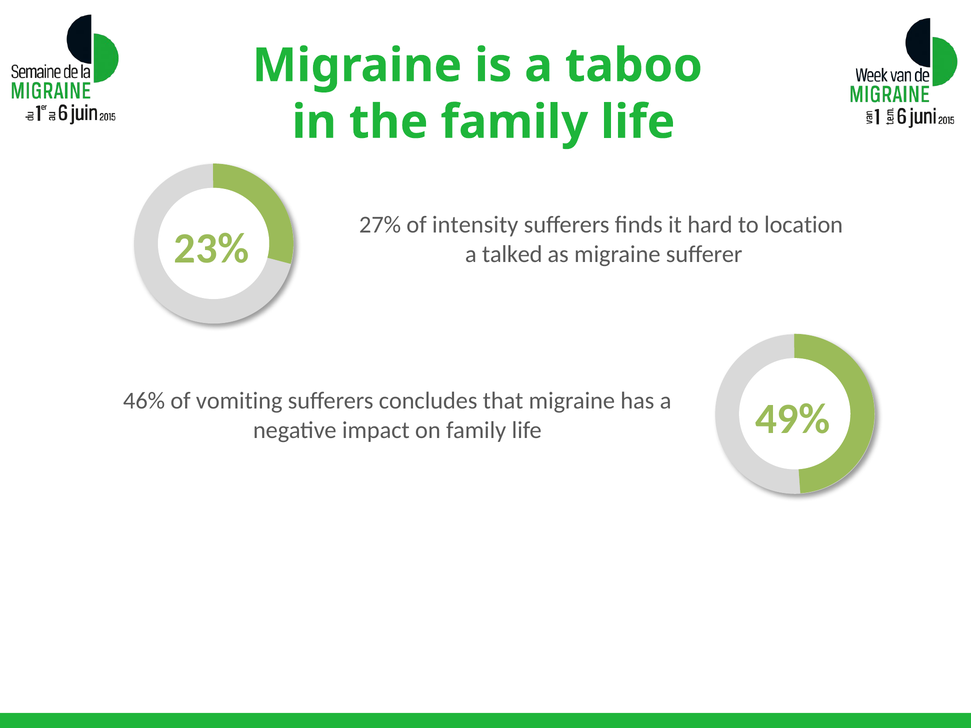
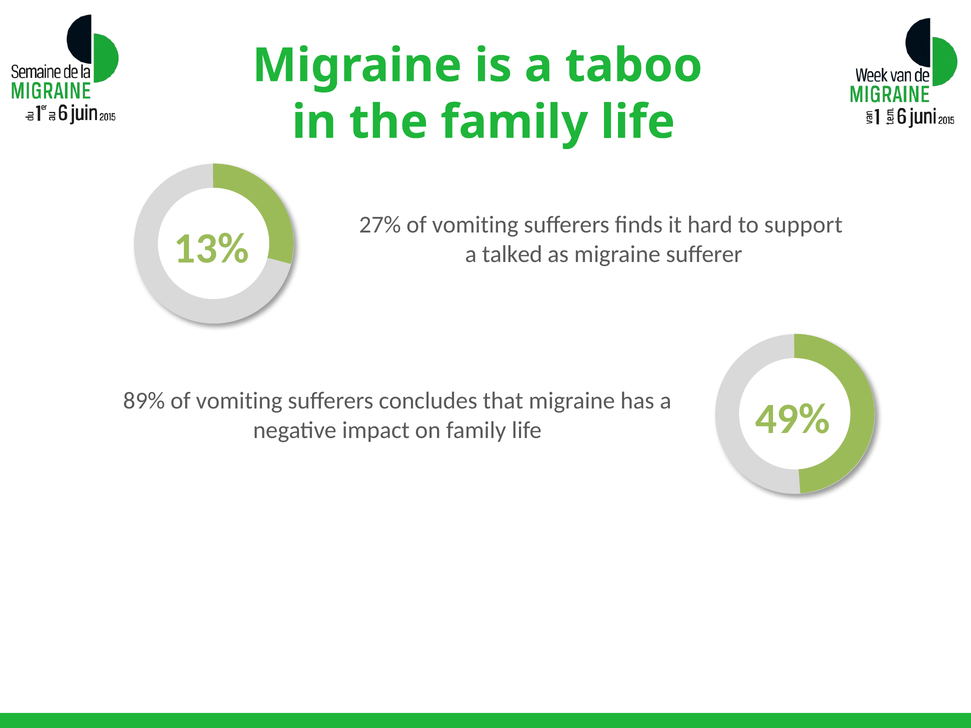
27% of intensity: intensity -> vomiting
location: location -> support
23%: 23% -> 13%
46%: 46% -> 89%
